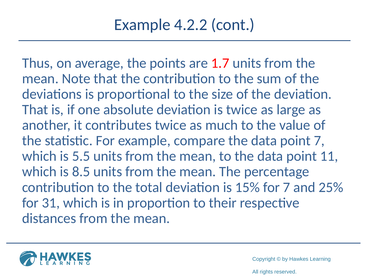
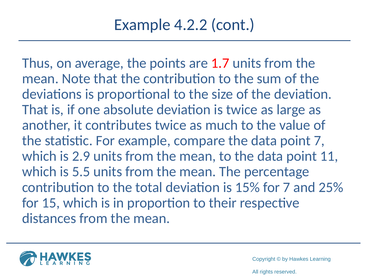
5.5: 5.5 -> 2.9
8.5: 8.5 -> 5.5
31: 31 -> 15
